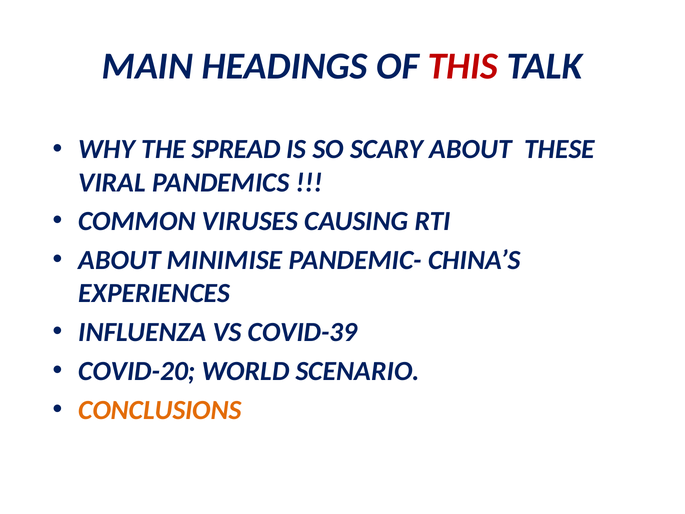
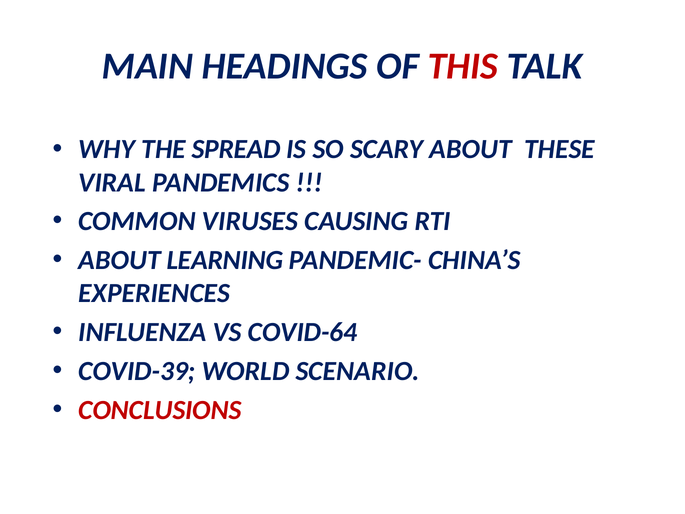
MINIMISE: MINIMISE -> LEARNING
COVID-39: COVID-39 -> COVID-64
COVID-20: COVID-20 -> COVID-39
CONCLUSIONS colour: orange -> red
